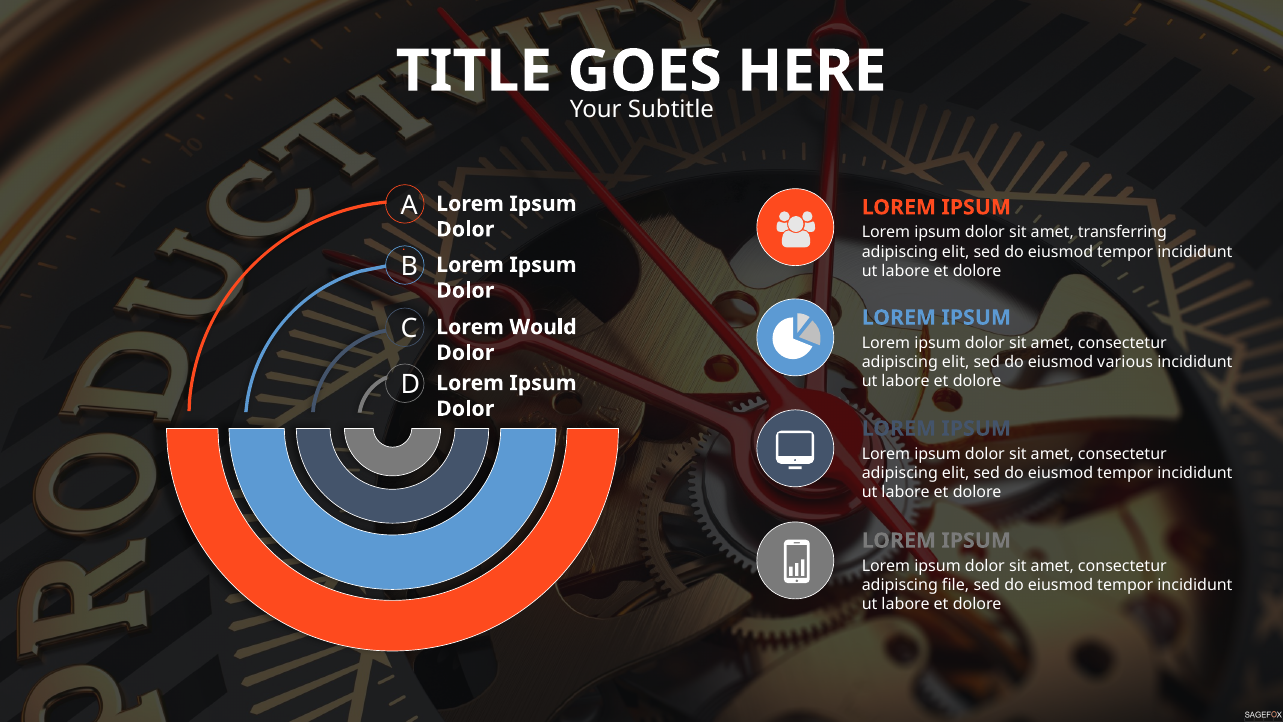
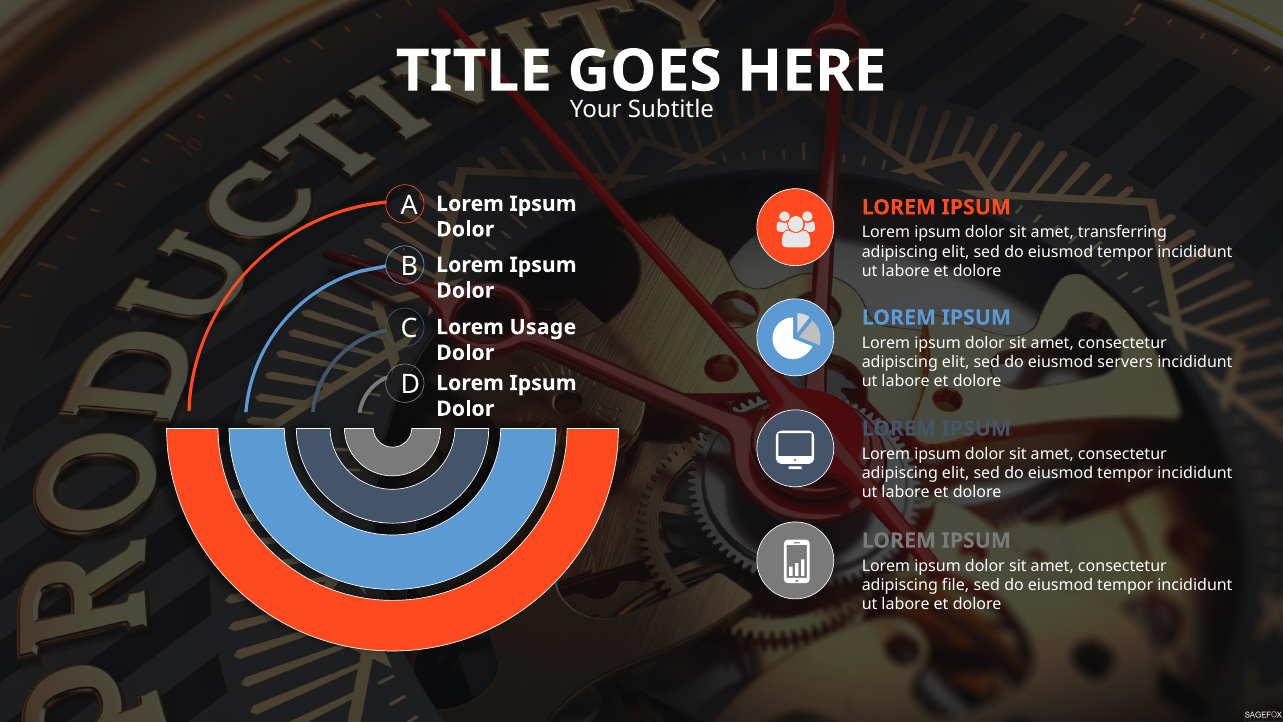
Would: Would -> Usage
various: various -> servers
